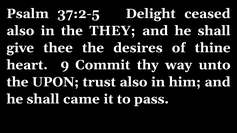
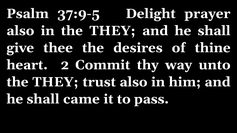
37:2-5: 37:2-5 -> 37:9-5
ceased: ceased -> prayer
9: 9 -> 2
UPON at (56, 82): UPON -> THEY
